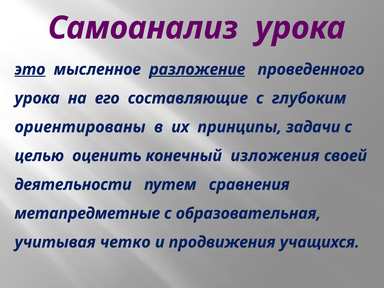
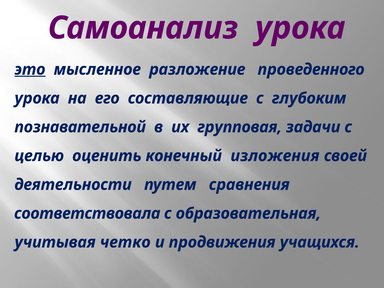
разложение underline: present -> none
ориентированы: ориентированы -> познавательной
принципы: принципы -> групповая
метапредметные: метапредметные -> соответствовала
